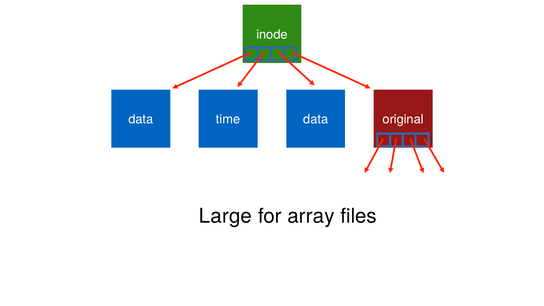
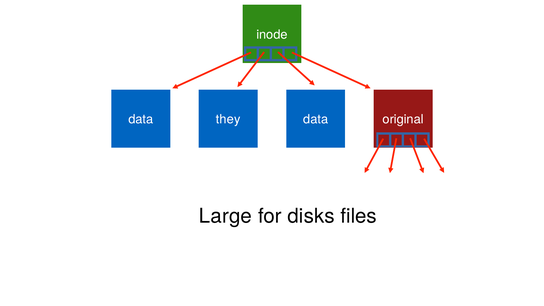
time: time -> they
array: array -> disks
